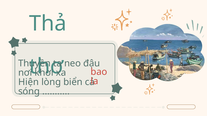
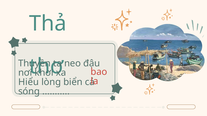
Hiện: Hiện -> Hiểu
